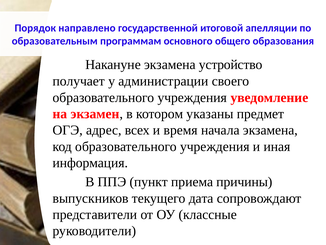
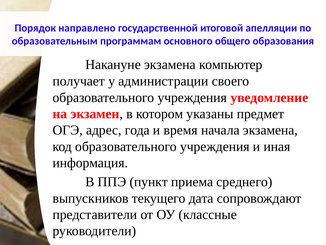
устройство: устройство -> компьютер
всех: всех -> года
причины: причины -> среднего
